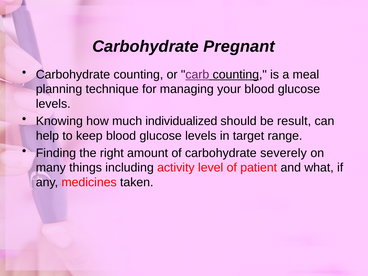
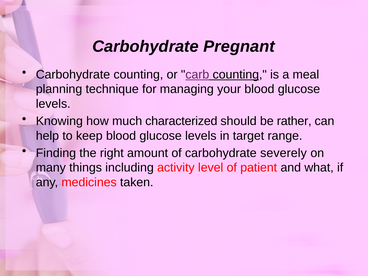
individualized: individualized -> characterized
result: result -> rather
